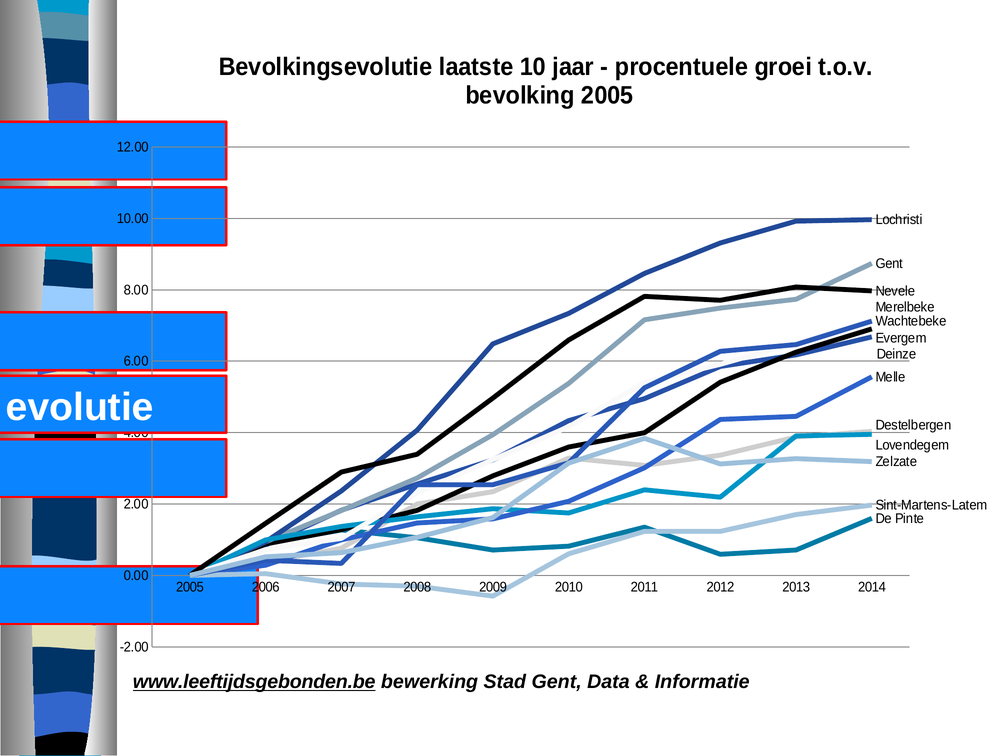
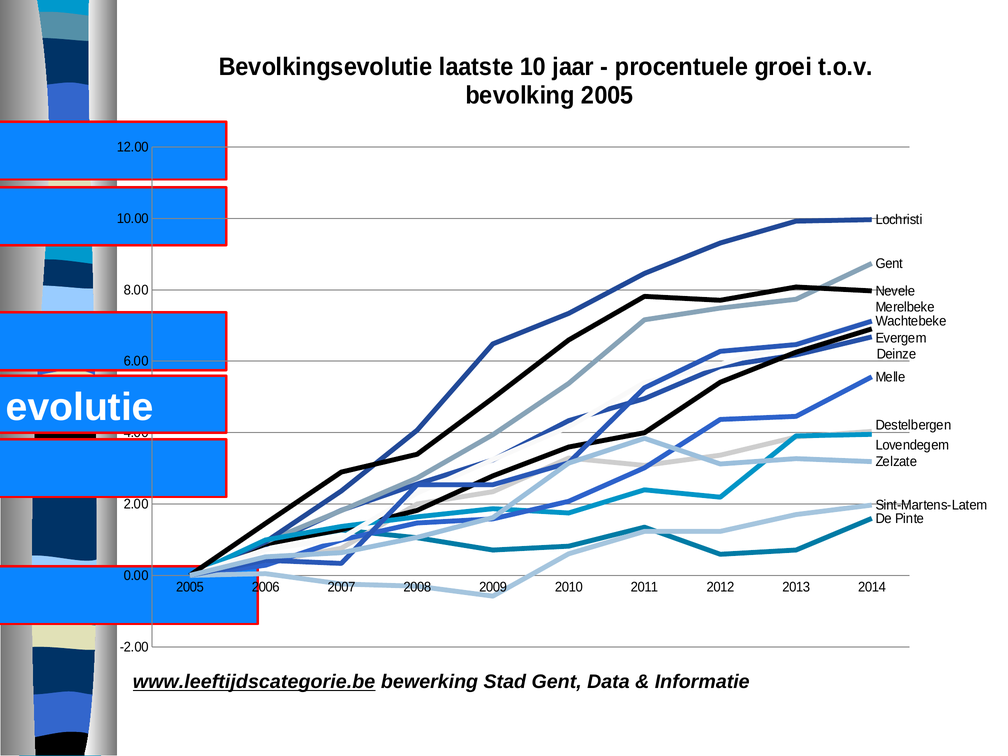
www.leeftijdsgebonden.be: www.leeftijdsgebonden.be -> www.leeftijdscategorie.be
